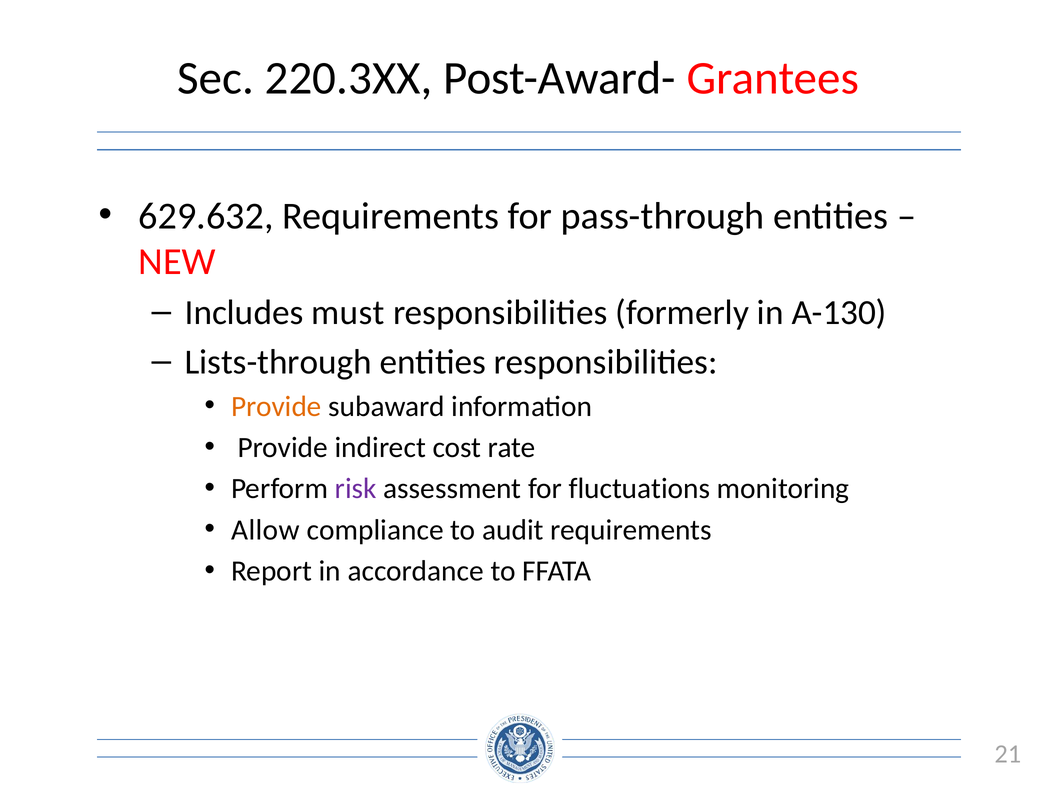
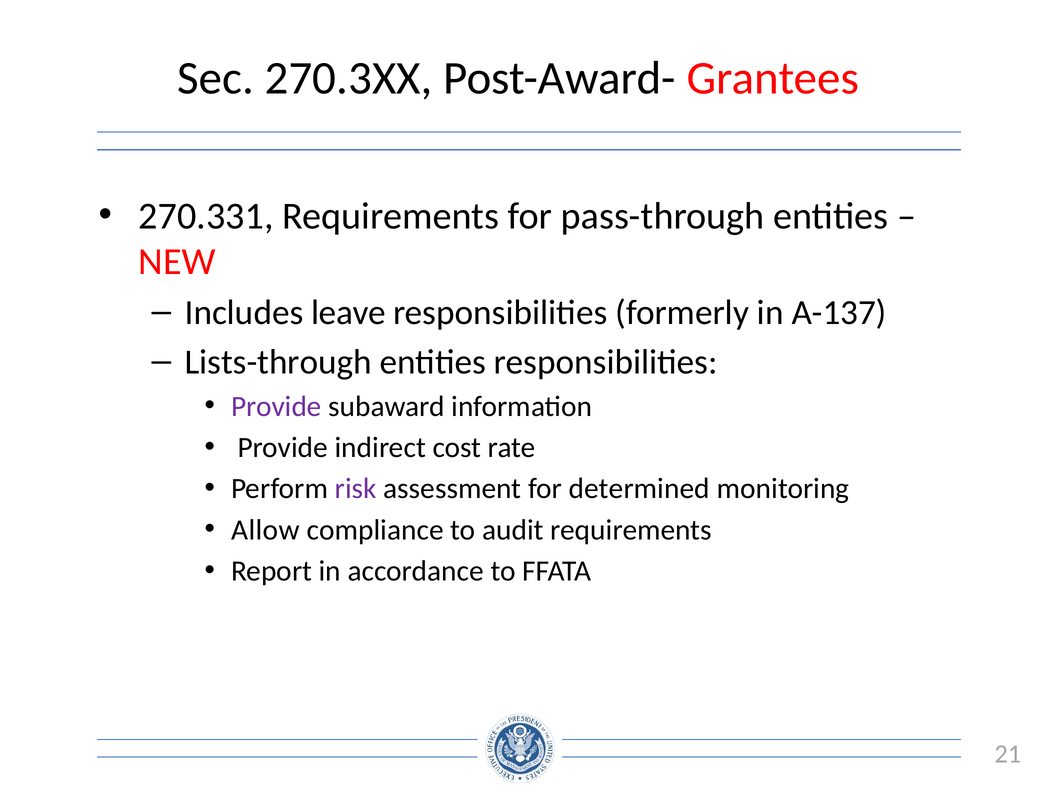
220.3XX: 220.3XX -> 270.3XX
629.632: 629.632 -> 270.331
must: must -> leave
A-130: A-130 -> A-137
Provide at (276, 407) colour: orange -> purple
fluctuations: fluctuations -> determined
